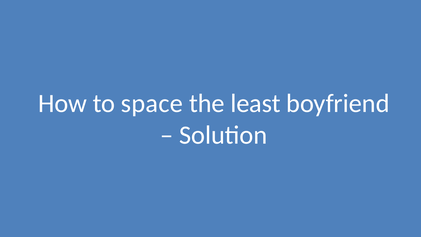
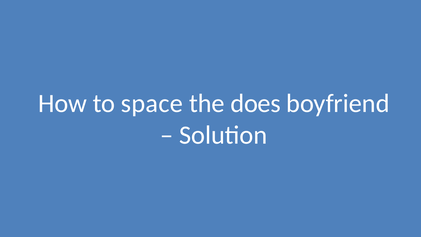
least: least -> does
